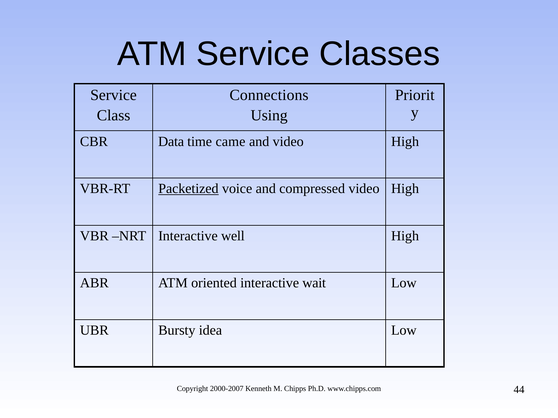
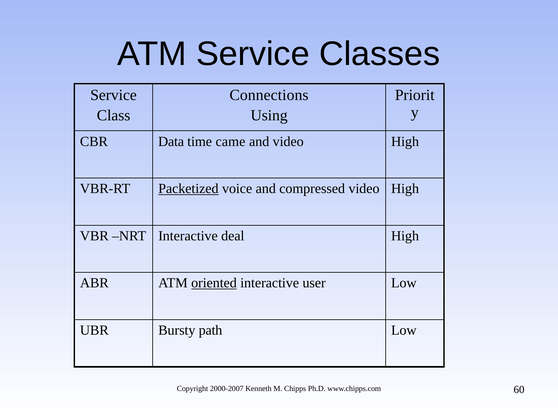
well: well -> deal
oriented underline: none -> present
wait: wait -> user
idea: idea -> path
44: 44 -> 60
